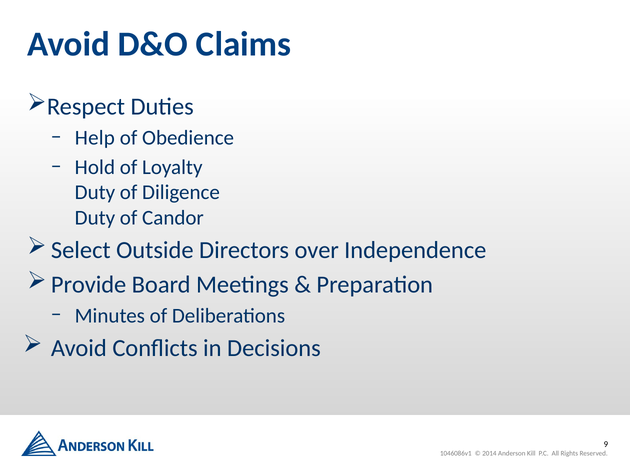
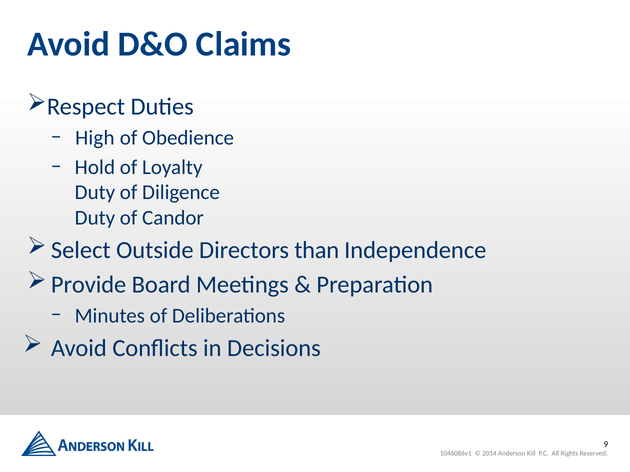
Help: Help -> High
over: over -> than
